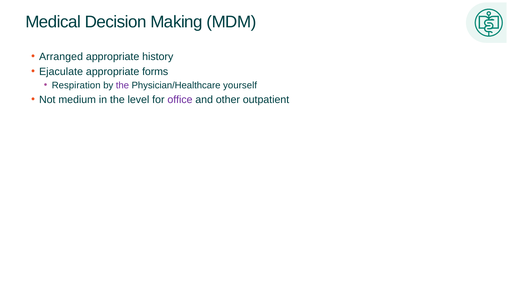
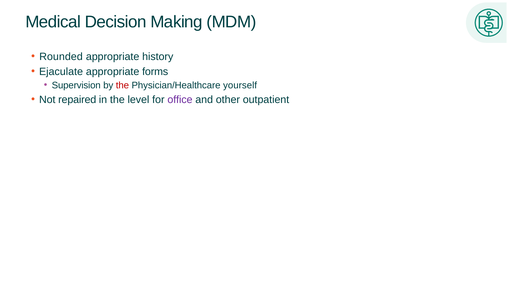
Arranged: Arranged -> Rounded
Respiration: Respiration -> Supervision
the at (122, 85) colour: purple -> red
medium: medium -> repaired
